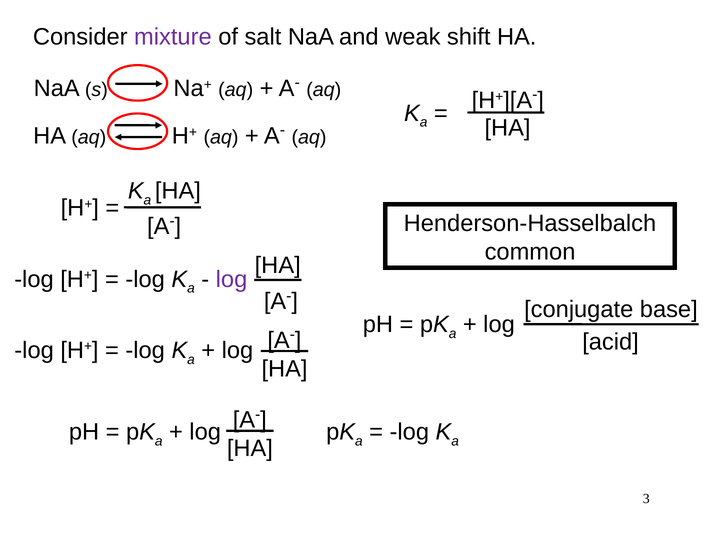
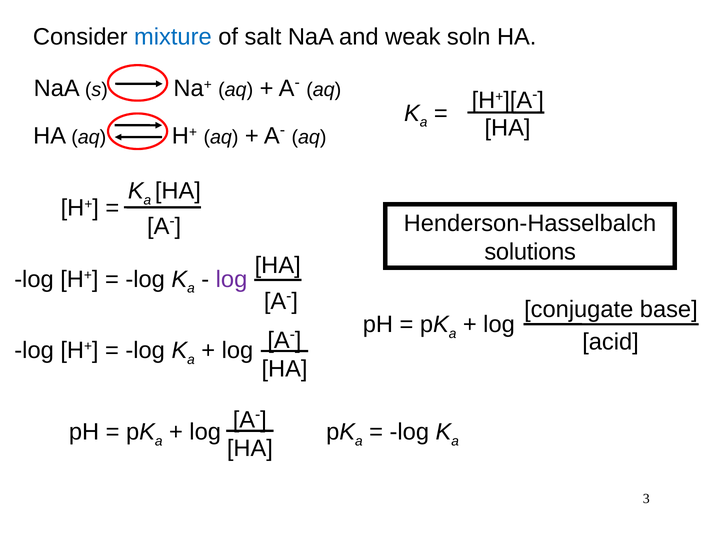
mixture colour: purple -> blue
shift: shift -> soln
common: common -> solutions
